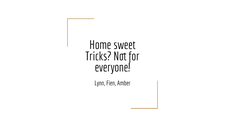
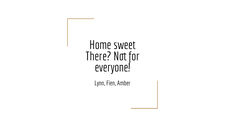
Tricks: Tricks -> There
